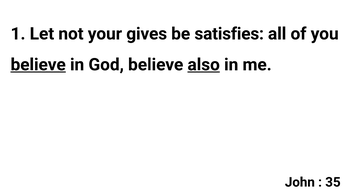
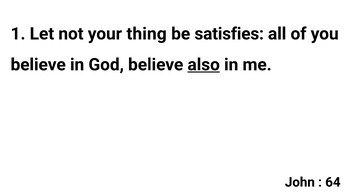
gives: gives -> thing
believe at (38, 65) underline: present -> none
35: 35 -> 64
